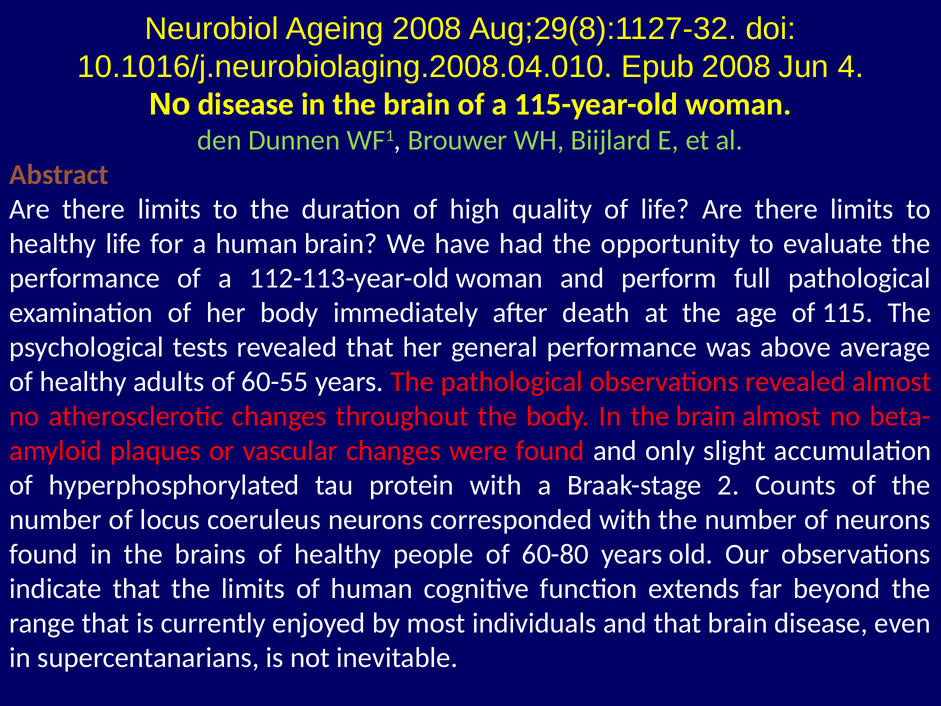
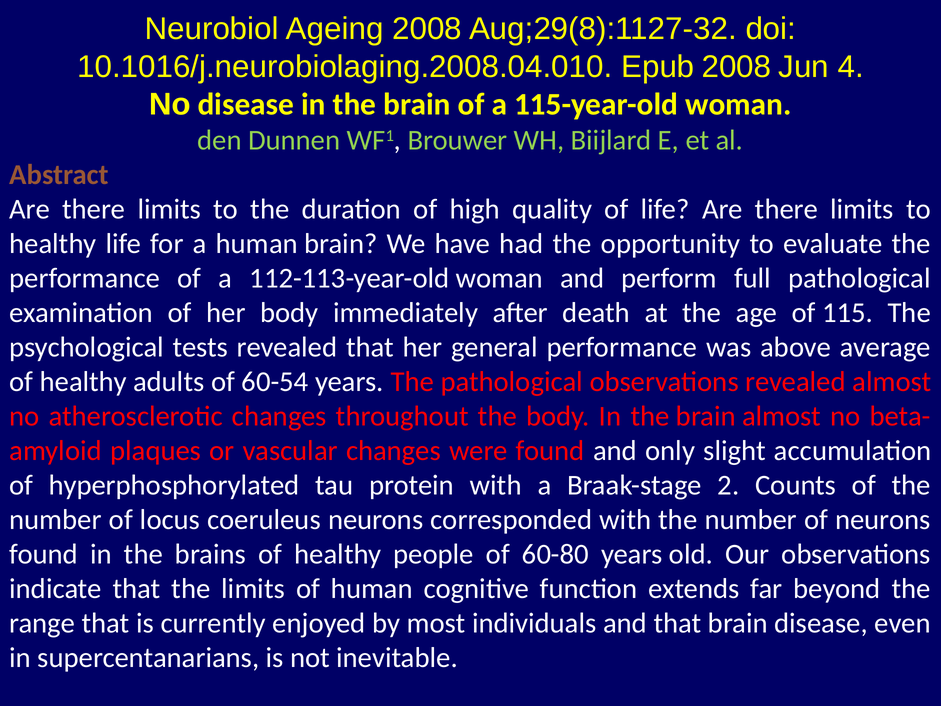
60-55: 60-55 -> 60-54
